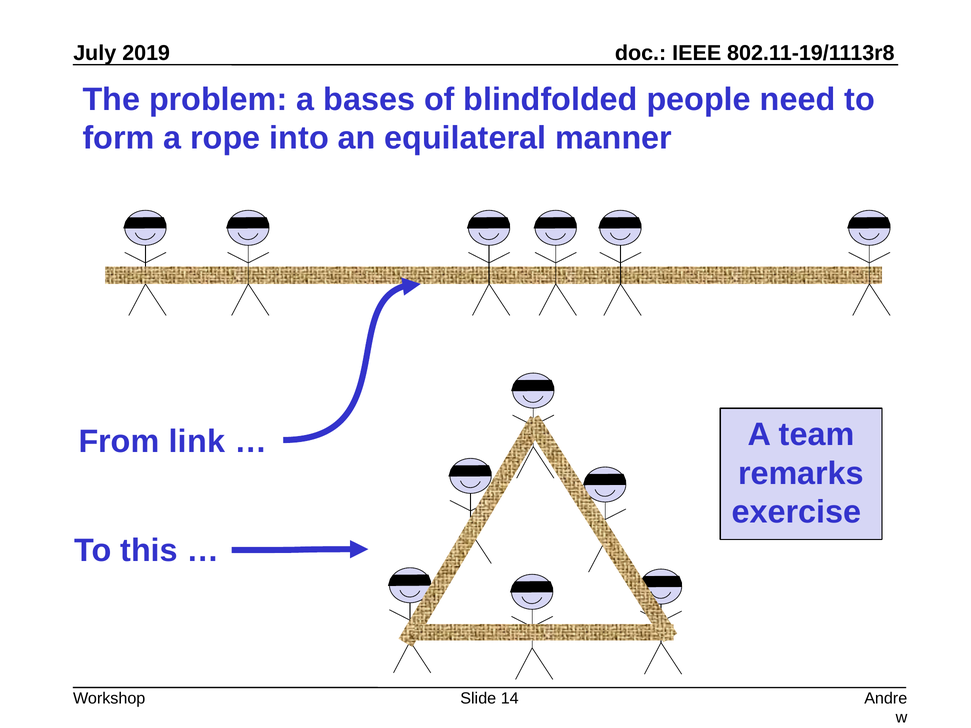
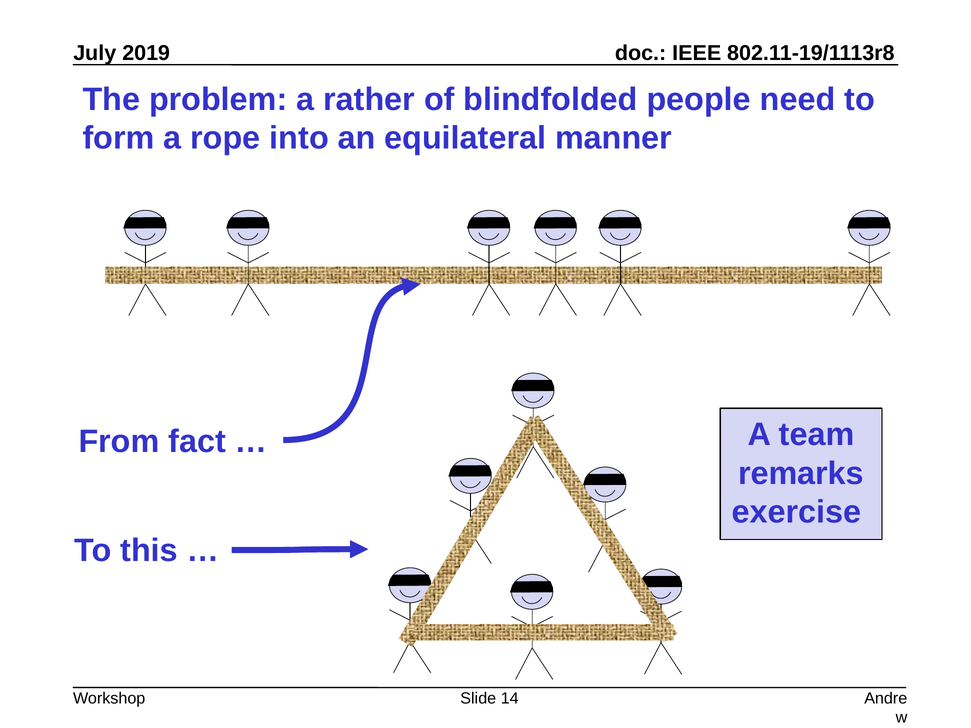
bases: bases -> rather
link: link -> fact
